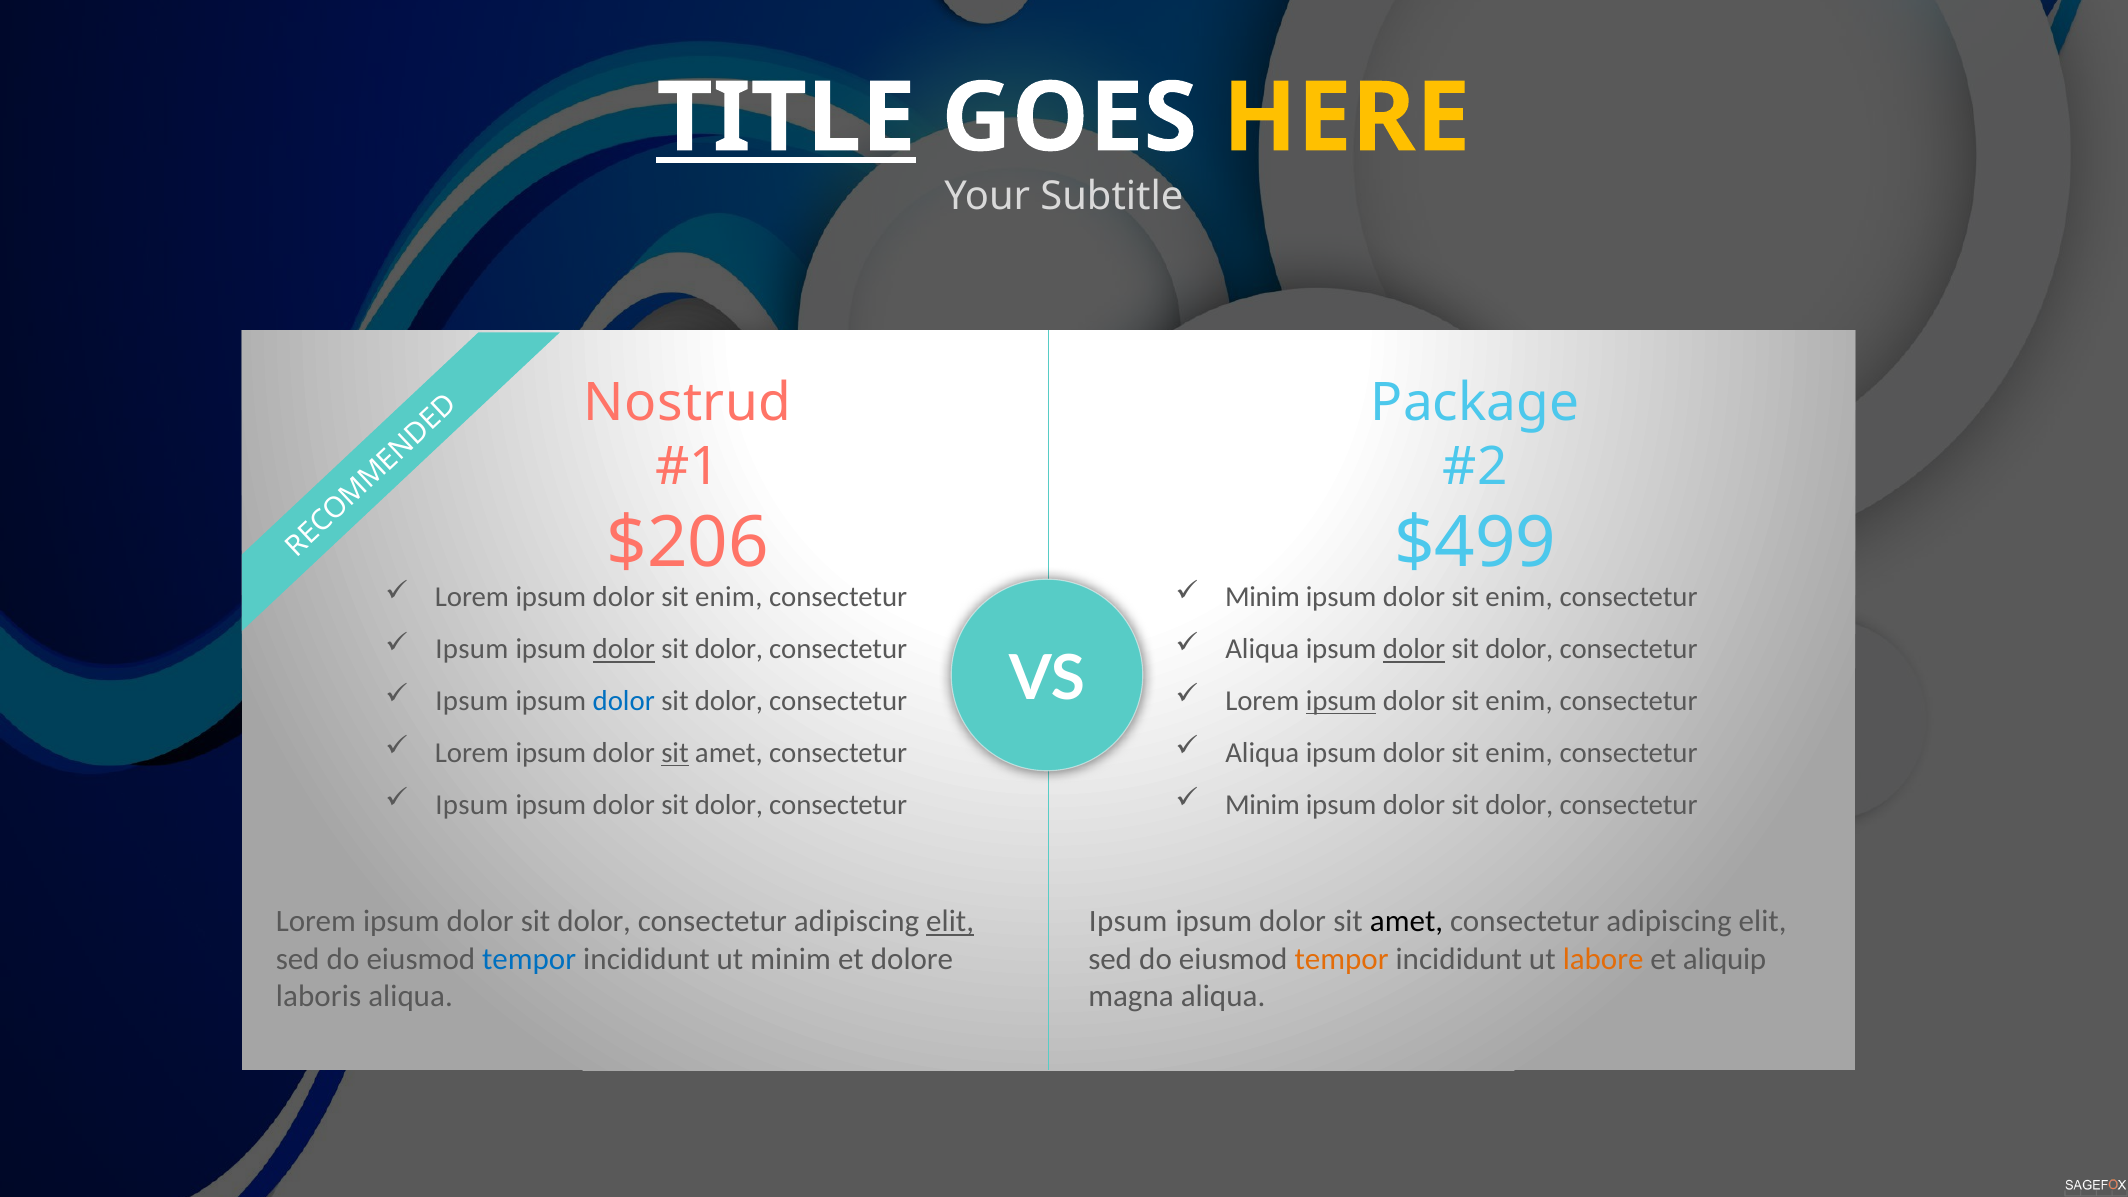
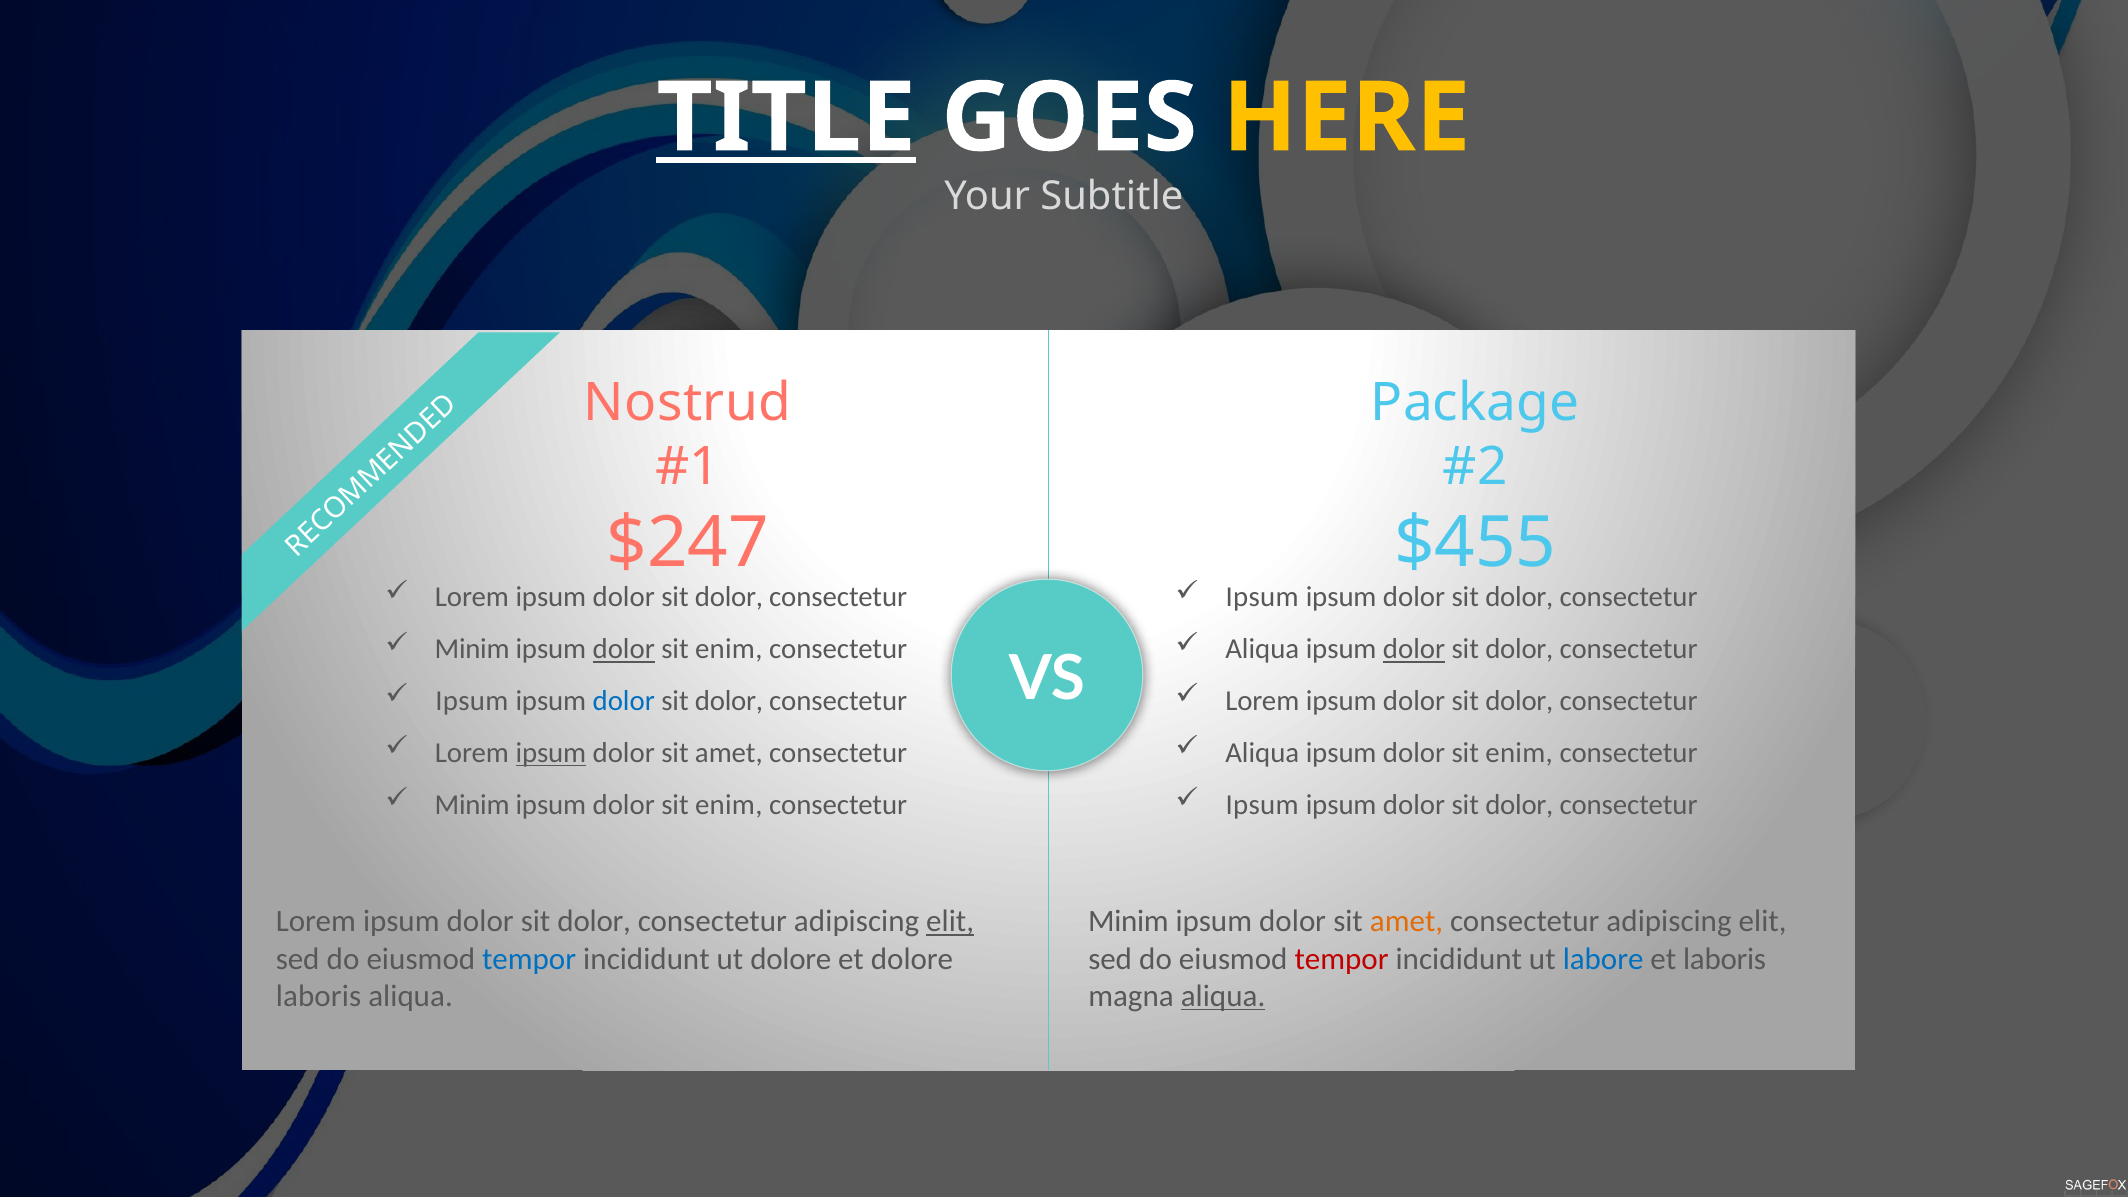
$206: $206 -> $247
$499: $499 -> $455
enim at (729, 597): enim -> dolor
Minim at (1262, 597): Minim -> Ipsum
enim at (1519, 597): enim -> dolor
Ipsum at (472, 649): Ipsum -> Minim
dolor at (729, 649): dolor -> enim
ipsum at (1341, 701) underline: present -> none
enim at (1519, 701): enim -> dolor
ipsum at (551, 753) underline: none -> present
sit at (675, 753) underline: present -> none
Ipsum at (472, 805): Ipsum -> Minim
dolor at (729, 805): dolor -> enim
Minim at (1262, 805): Minim -> Ipsum
Ipsum at (1128, 922): Ipsum -> Minim
amet at (1407, 922) colour: black -> orange
ut minim: minim -> dolore
tempor at (1342, 959) colour: orange -> red
labore colour: orange -> blue
et aliquip: aliquip -> laboris
aliqua at (1223, 996) underline: none -> present
